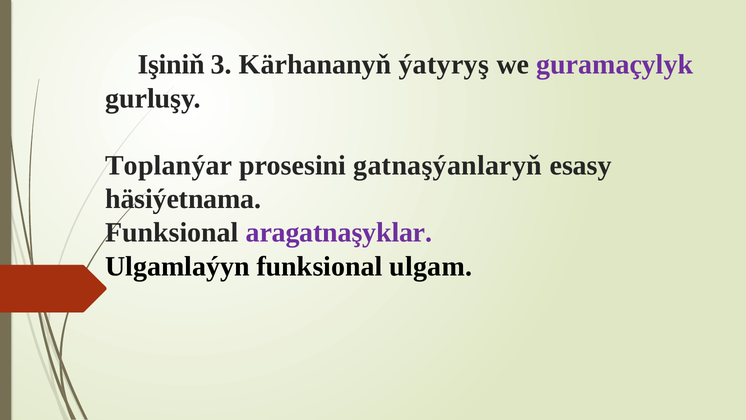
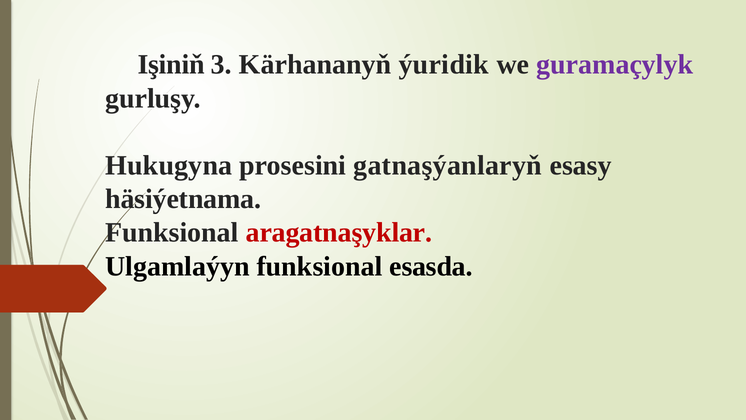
ýatyryş: ýatyryş -> ýuridik
Toplanýar: Toplanýar -> Hukugyna
aragatnaşyklar colour: purple -> red
ulgam: ulgam -> esasda
